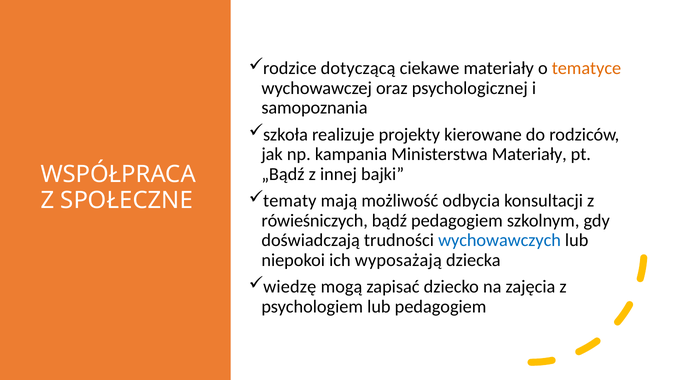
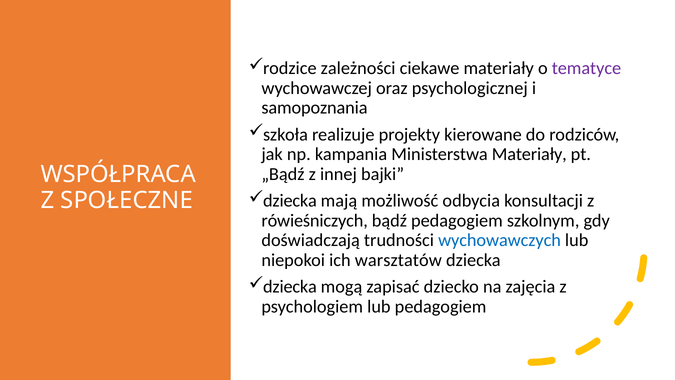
dotyczącą: dotyczącą -> zależności
tematyce colour: orange -> purple
tematy at (290, 201): tematy -> dziecka
wyposażają: wyposażają -> warsztatów
wiedzę at (290, 287): wiedzę -> dziecka
